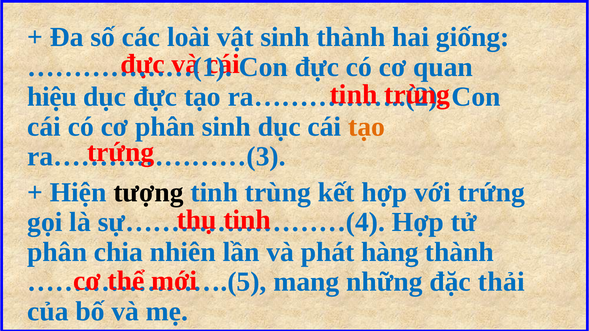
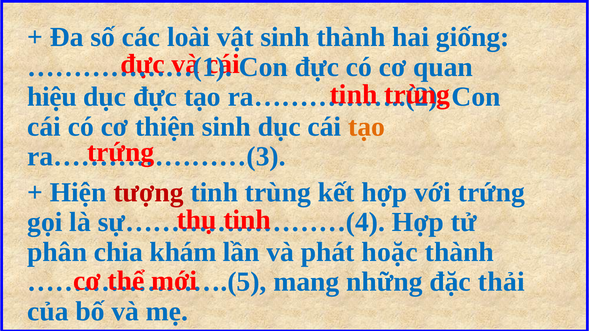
cơ phân: phân -> thiện
tượng colour: black -> red
nhiên: nhiên -> khám
hàng: hàng -> hoặc
